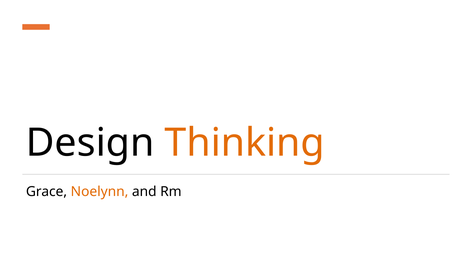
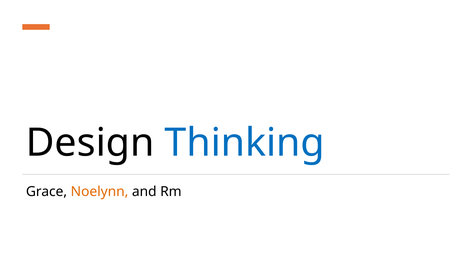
Thinking colour: orange -> blue
